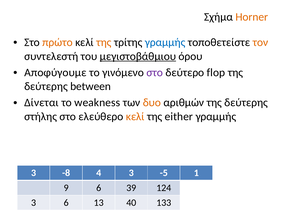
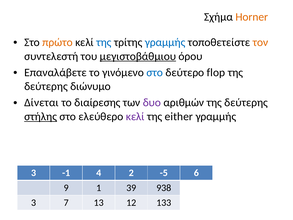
της at (104, 42) colour: orange -> blue
Αποφύγουμε: Αποφύγουμε -> Επαναλάβετε
στο at (155, 72) colour: purple -> blue
between: between -> διώνυμο
weakness: weakness -> διαίρεσης
δυο colour: orange -> purple
στήλης underline: none -> present
κελί at (135, 116) colour: orange -> purple
-8: -8 -> -1
4 3: 3 -> 2
1: 1 -> 6
9 6: 6 -> 1
124: 124 -> 938
3 6: 6 -> 7
40: 40 -> 12
